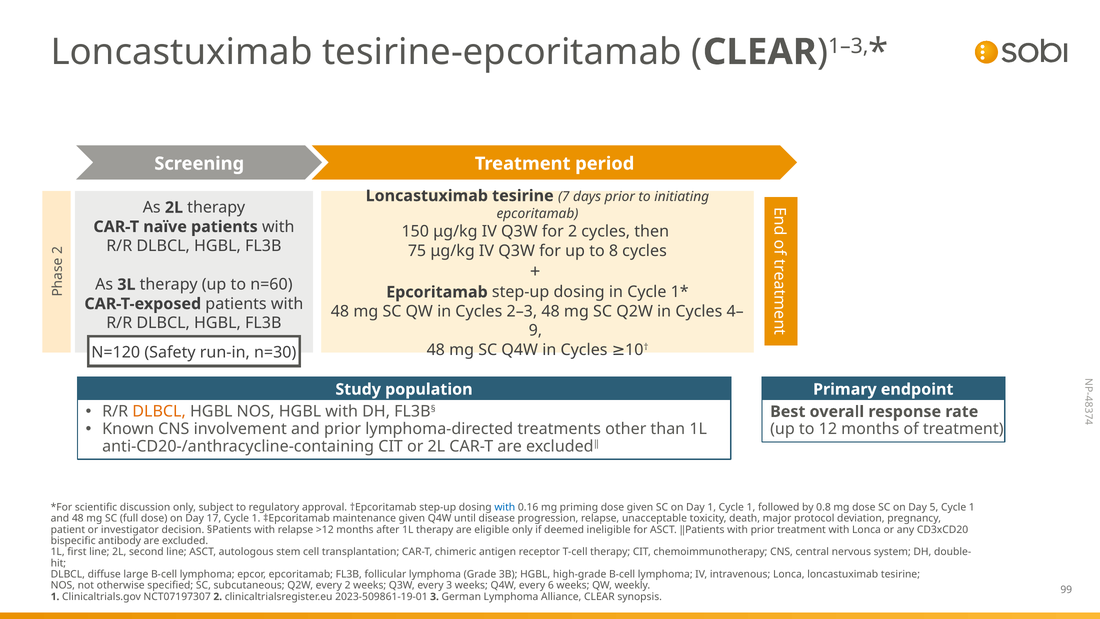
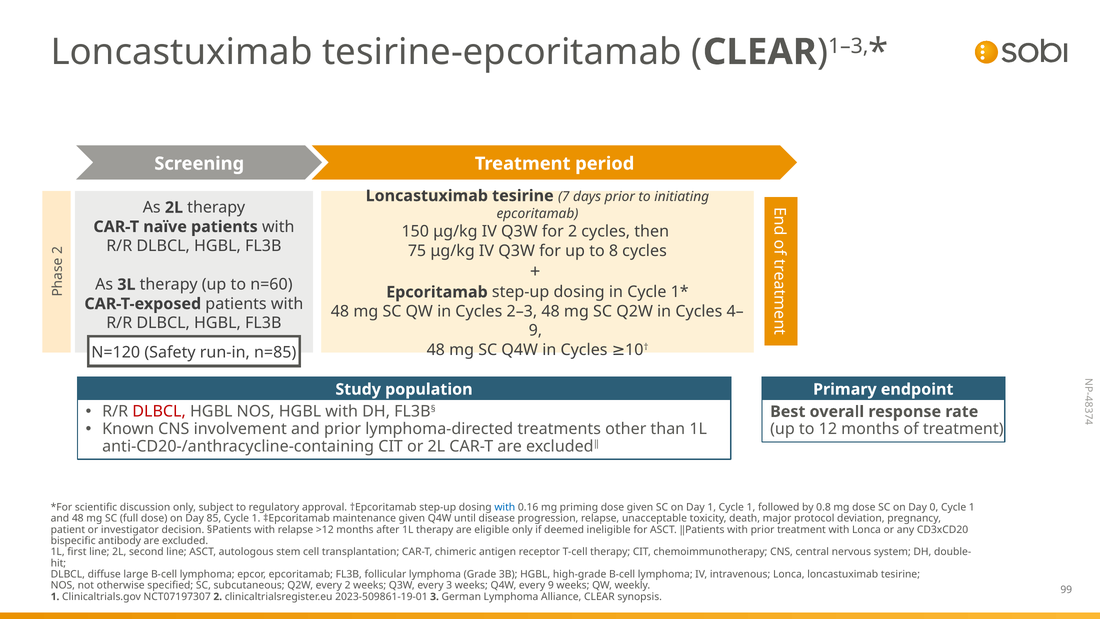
n=30: n=30 -> n=85
DLBCL at (159, 411) colour: orange -> red
5: 5 -> 0
17: 17 -> 85
every 6: 6 -> 9
